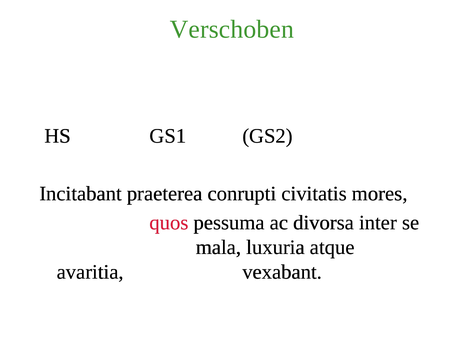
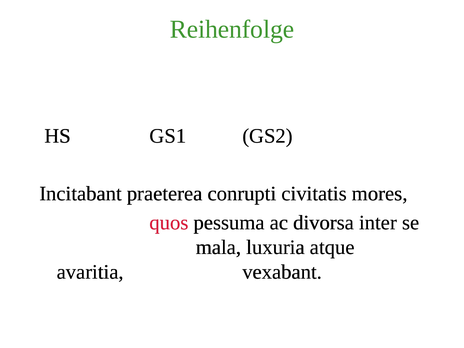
Verschoben: Verschoben -> Reihenfolge
